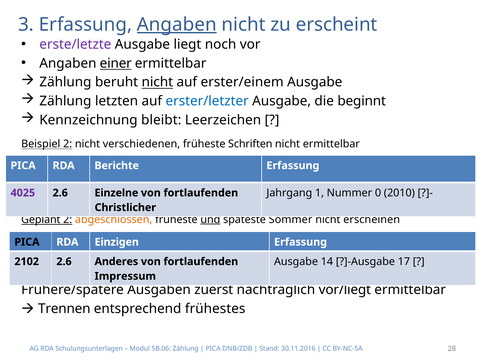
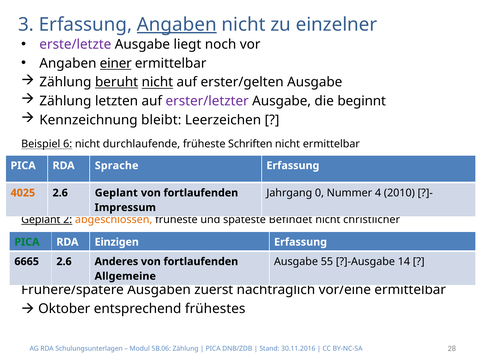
erscheint: erscheint -> einzelner
beruht underline: none -> present
erster/einem: erster/einem -> erster/gelten
erster/letzter colour: blue -> purple
Beispiel 2: 2 -> 6
verschiedenen: verschiedenen -> durchlaufende
Berichte: Berichte -> Sprache
1: 1 -> 0
0: 0 -> 4
4025 colour: purple -> orange
2.6 Einzelne: Einzelne -> Geplant
Christlicher: Christlicher -> Impressum
und underline: present -> none
Sommer: Sommer -> Befindet
erscheinen: erscheinen -> christlicher
PICA at (27, 242) colour: black -> green
14: 14 -> 55
17: 17 -> 14
2102: 2102 -> 6665
Impressum: Impressum -> Allgemeine
vor/liegt: vor/liegt -> vor/eine
Trennen: Trennen -> Oktober
